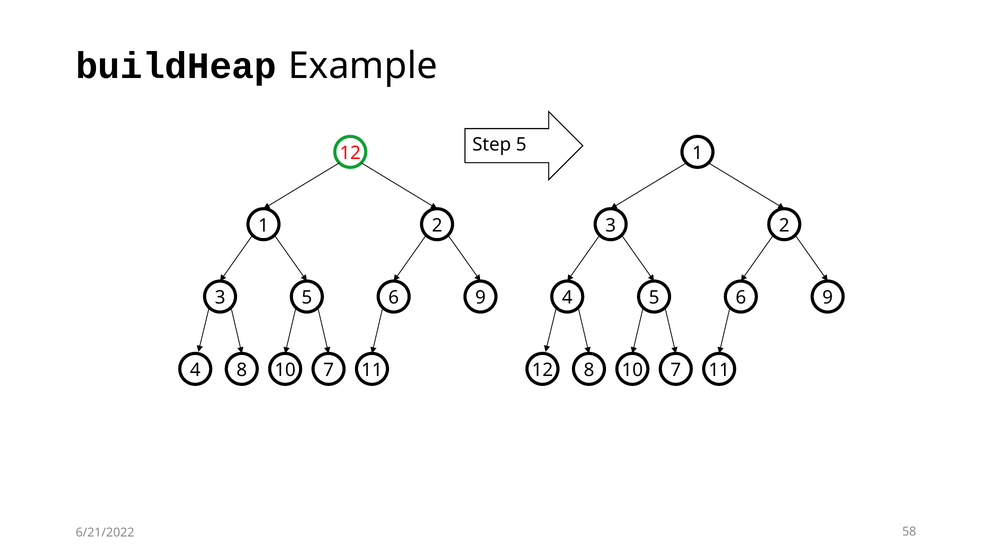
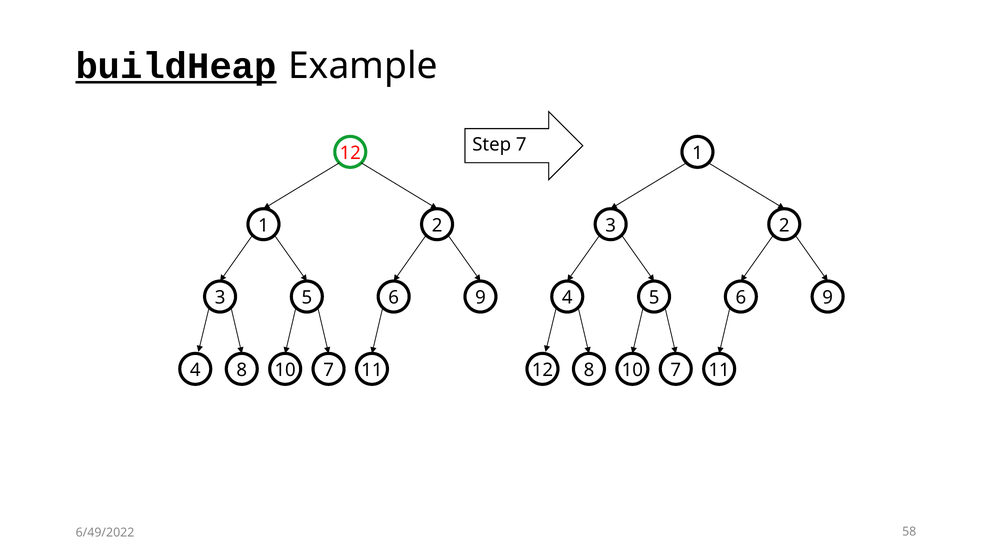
buildHeap underline: none -> present
Step 5: 5 -> 7
6/21/2022: 6/21/2022 -> 6/49/2022
